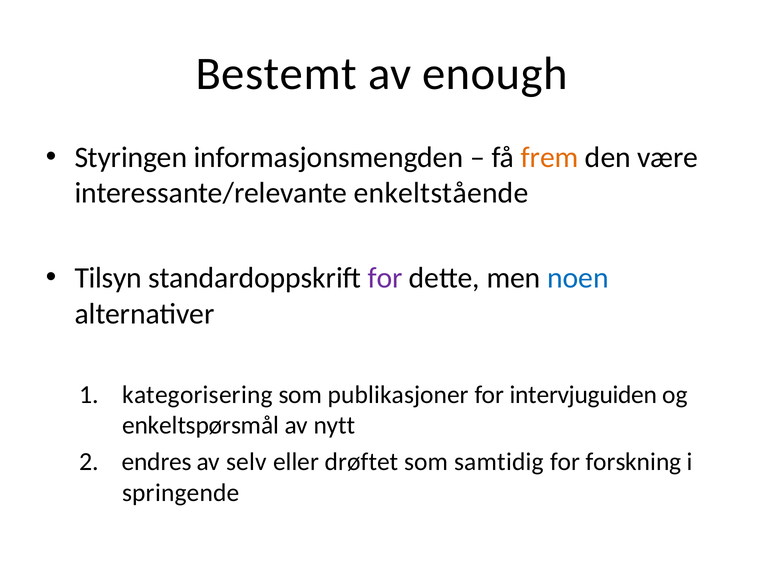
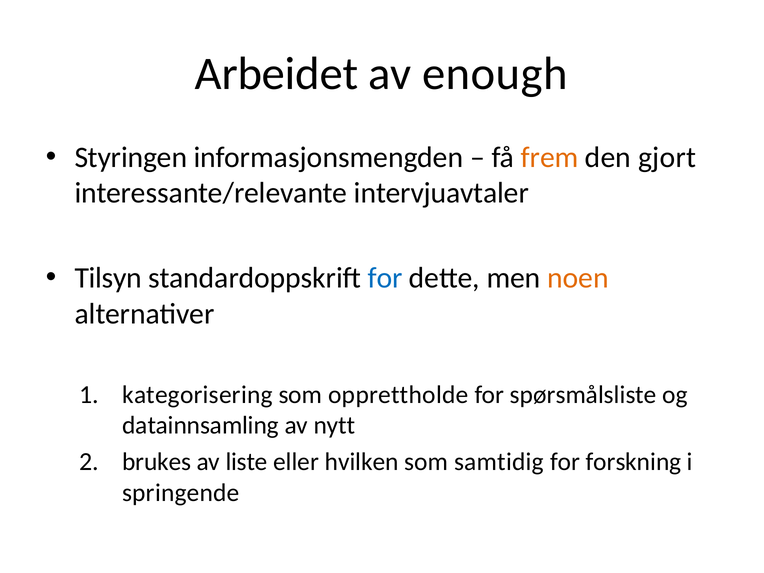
Bestemt: Bestemt -> Arbeidet
være: være -> gjort
enkeltstående: enkeltstående -> intervjuavtaler
for at (385, 278) colour: purple -> blue
noen colour: blue -> orange
publikasjoner: publikasjoner -> opprettholde
intervjuguiden: intervjuguiden -> spørsmålsliste
enkeltspørsmål: enkeltspørsmål -> datainnsamling
endres: endres -> brukes
selv: selv -> liste
drøftet: drøftet -> hvilken
